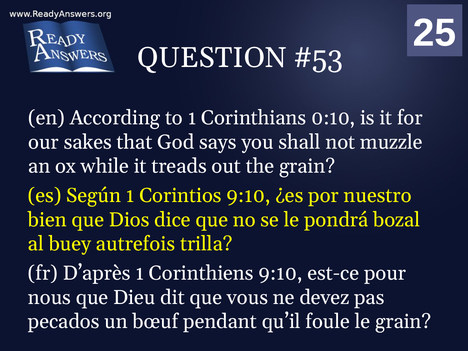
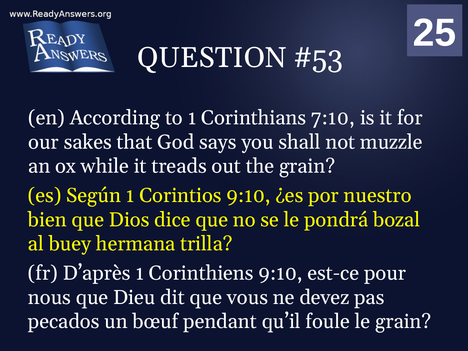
0:10: 0:10 -> 7:10
autrefois: autrefois -> hermana
